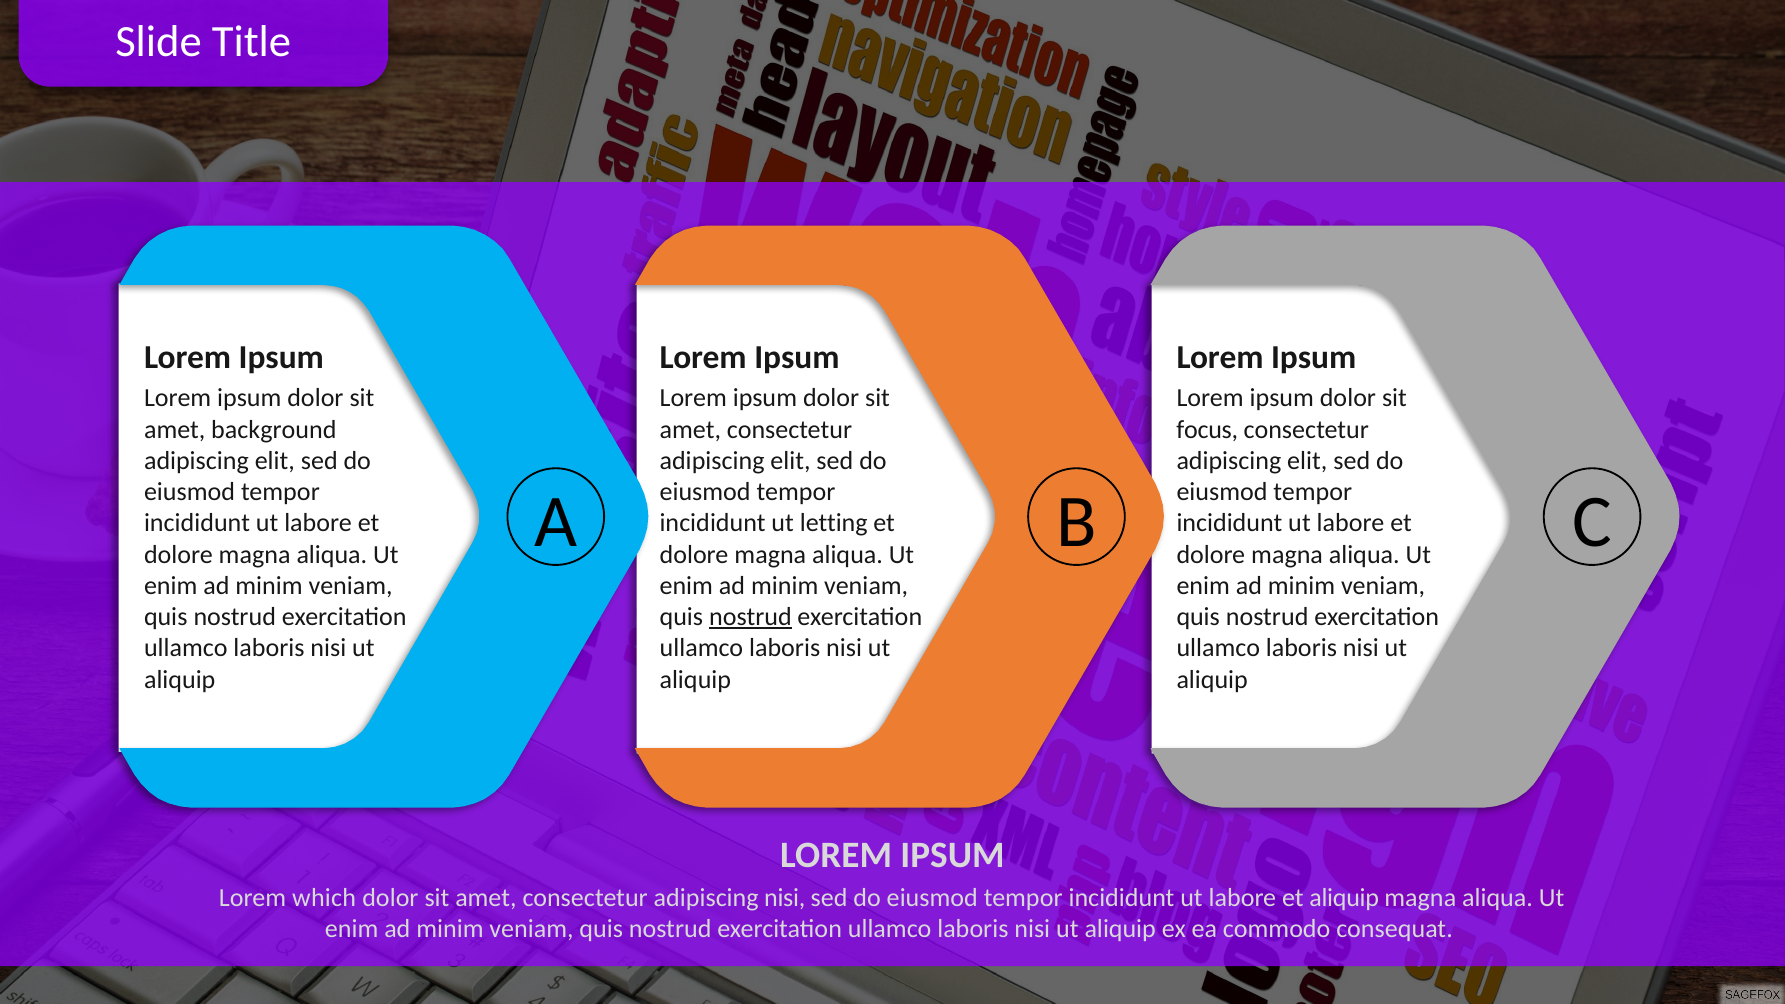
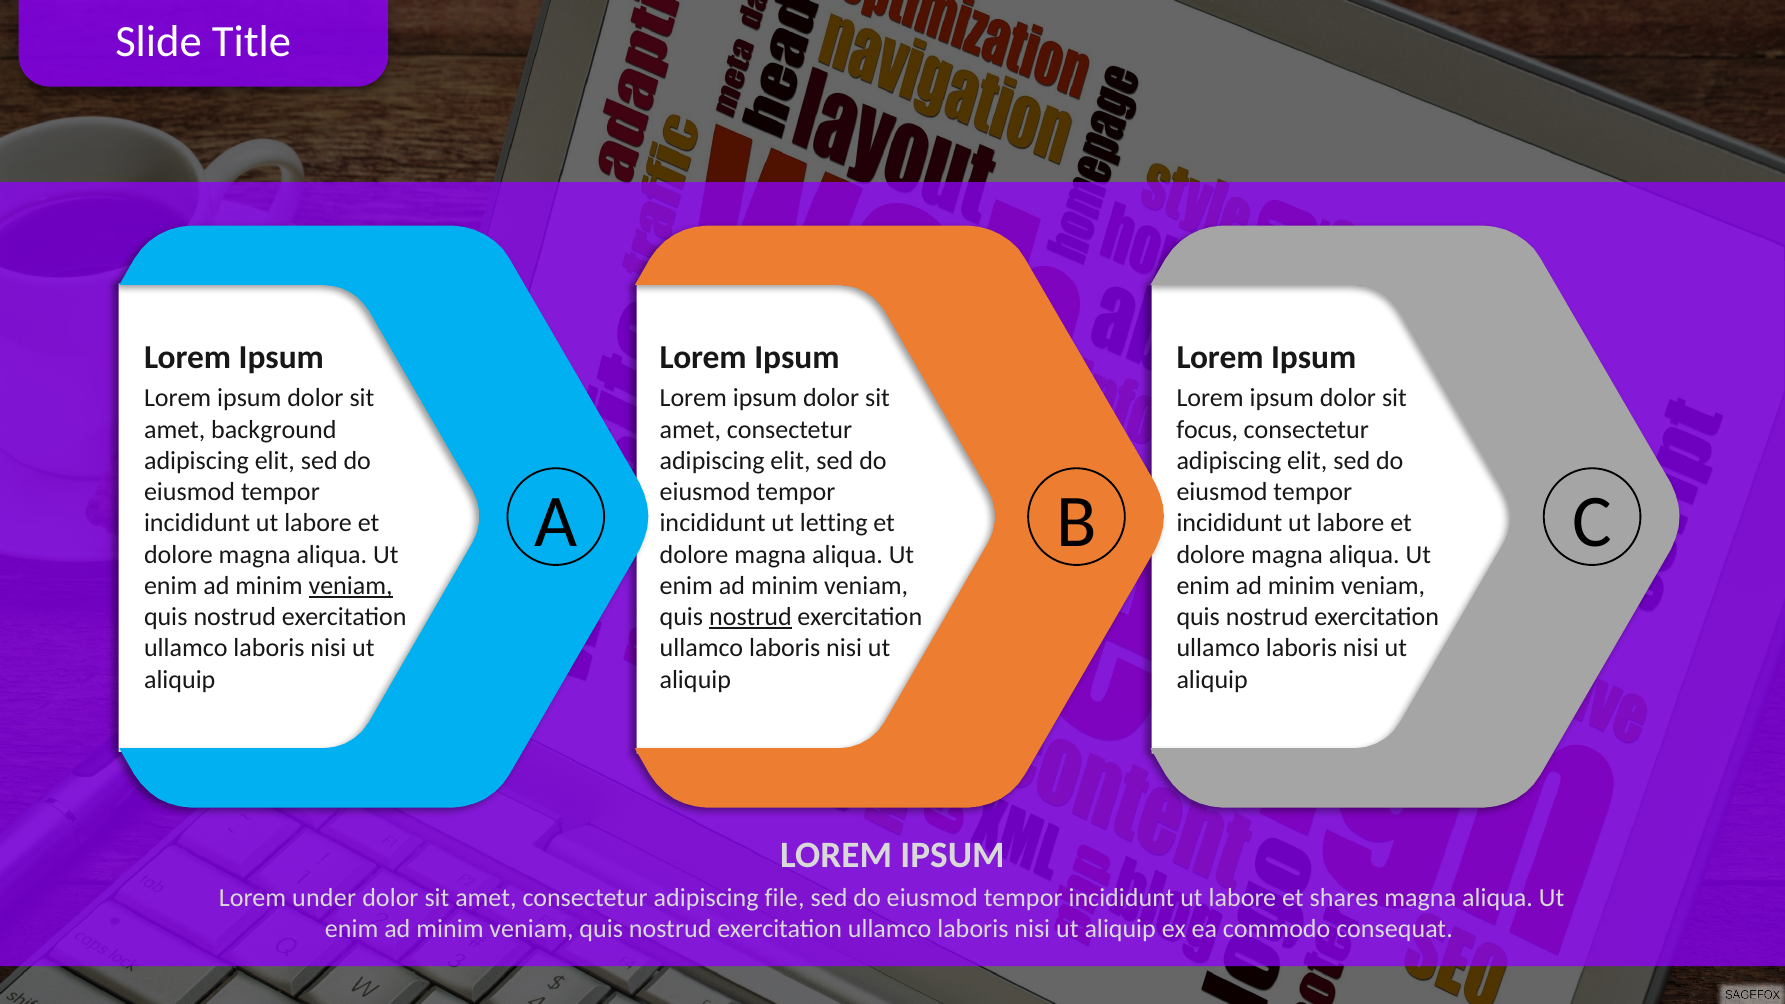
veniam at (351, 586) underline: none -> present
which: which -> under
adipiscing nisi: nisi -> file
et aliquip: aliquip -> shares
